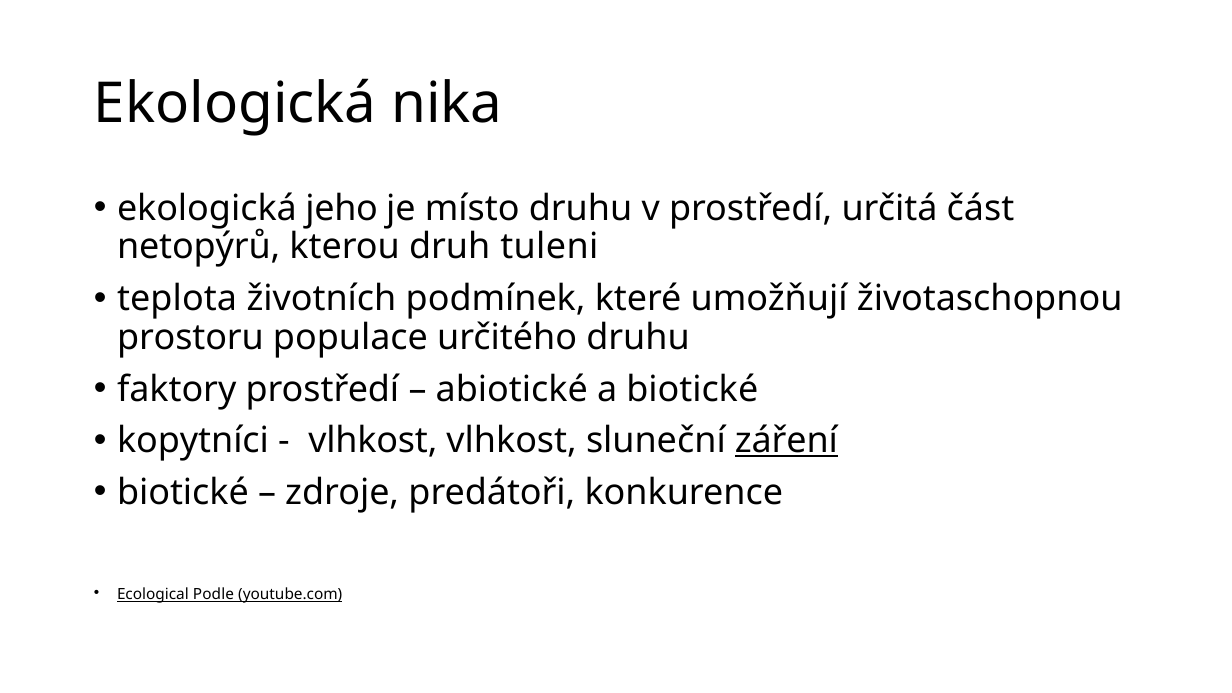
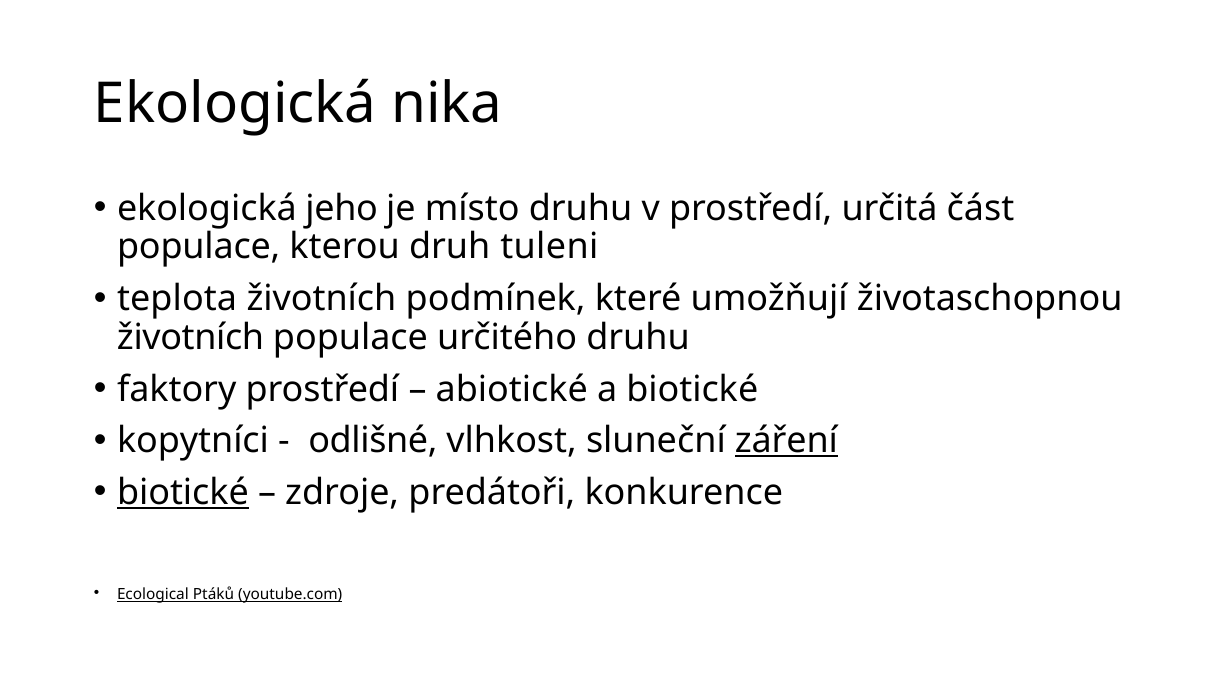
netopýrů at (199, 247): netopýrů -> populace
prostoru at (190, 338): prostoru -> životních
vlhkost at (373, 441): vlhkost -> odlišné
biotické at (183, 493) underline: none -> present
Podle: Podle -> Ptáků
